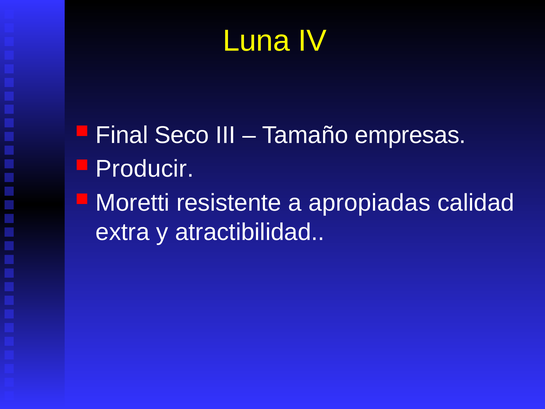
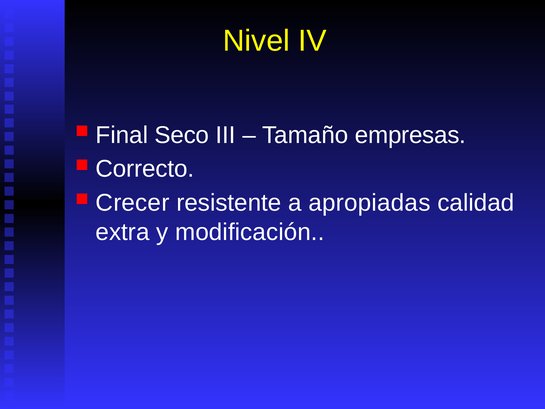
Luna: Luna -> Nivel
Producir: Producir -> Correcto
Moretti: Moretti -> Crecer
atractibilidad: atractibilidad -> modificación
